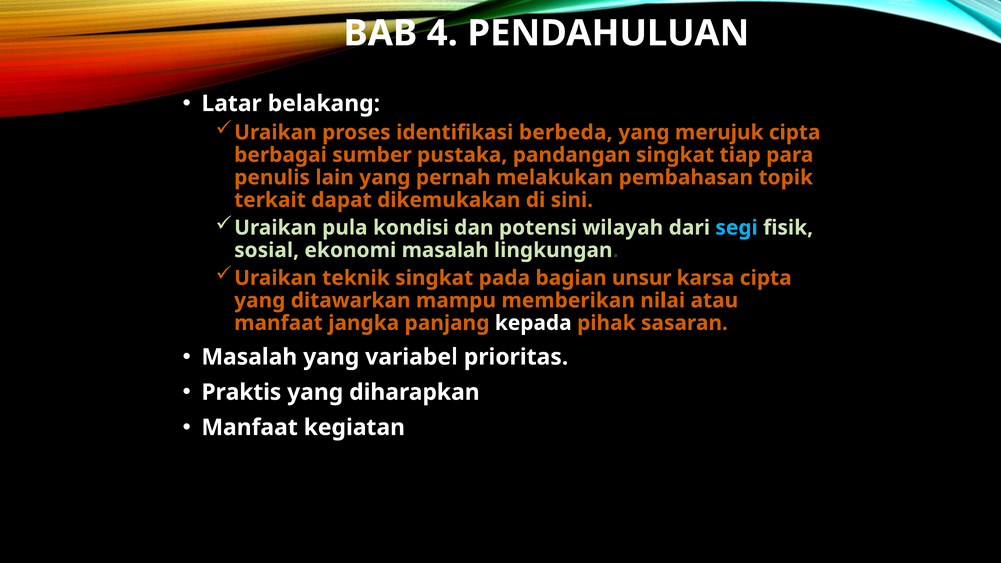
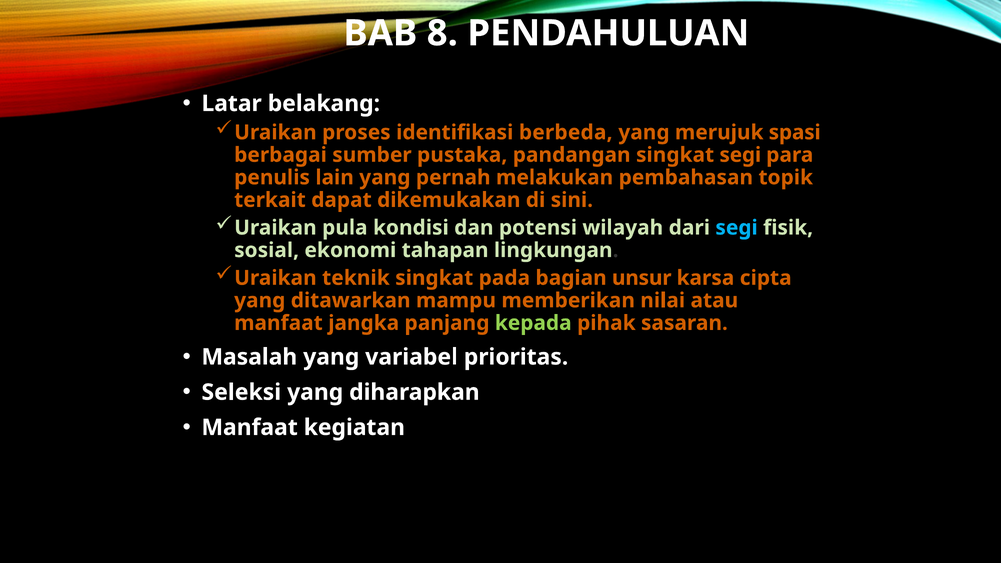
4: 4 -> 8
merujuk cipta: cipta -> spasi
singkat tiap: tiap -> segi
ekonomi masalah: masalah -> tahapan
kepada colour: white -> light green
Praktis: Praktis -> Seleksi
